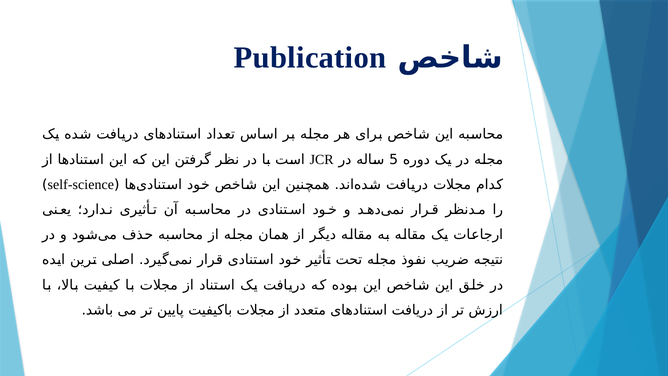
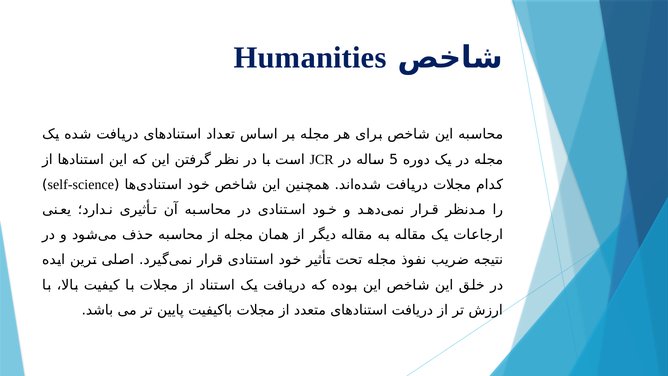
Publication: Publication -> Humanities
